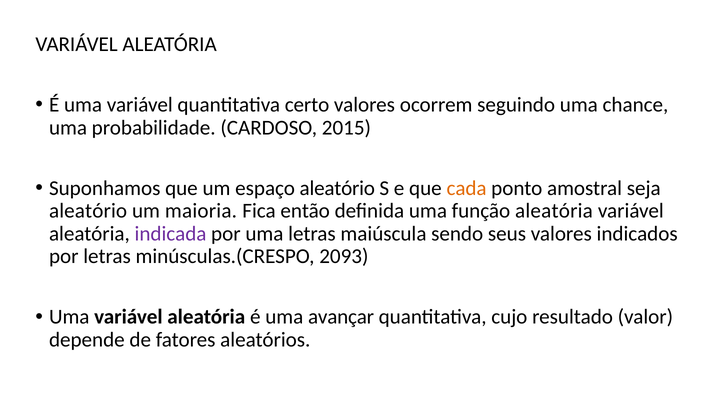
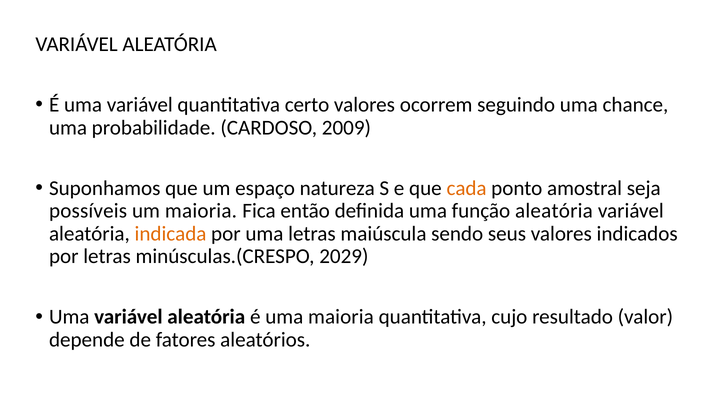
2015: 2015 -> 2009
espaço aleatório: aleatório -> natureza
aleatório at (88, 211): aleatório -> possíveis
indicada colour: purple -> orange
2093: 2093 -> 2029
uma avançar: avançar -> maioria
